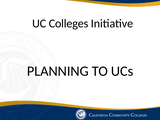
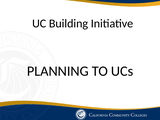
Colleges: Colleges -> Building
